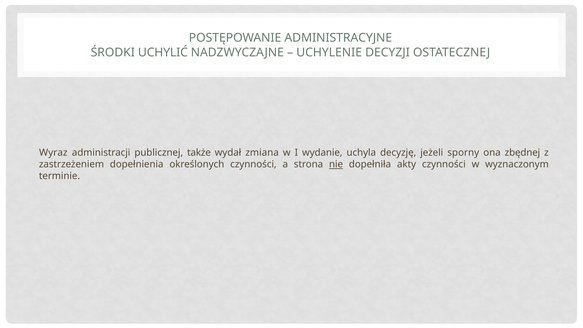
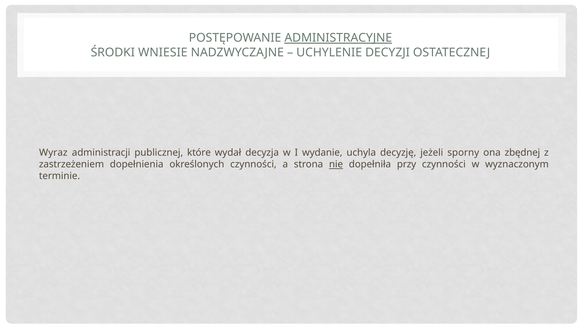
ADMINISTRACYJNE underline: none -> present
UCHYLIĆ: UCHYLIĆ -> WNIESIE
także: także -> które
zmiana: zmiana -> decyzja
akty: akty -> przy
